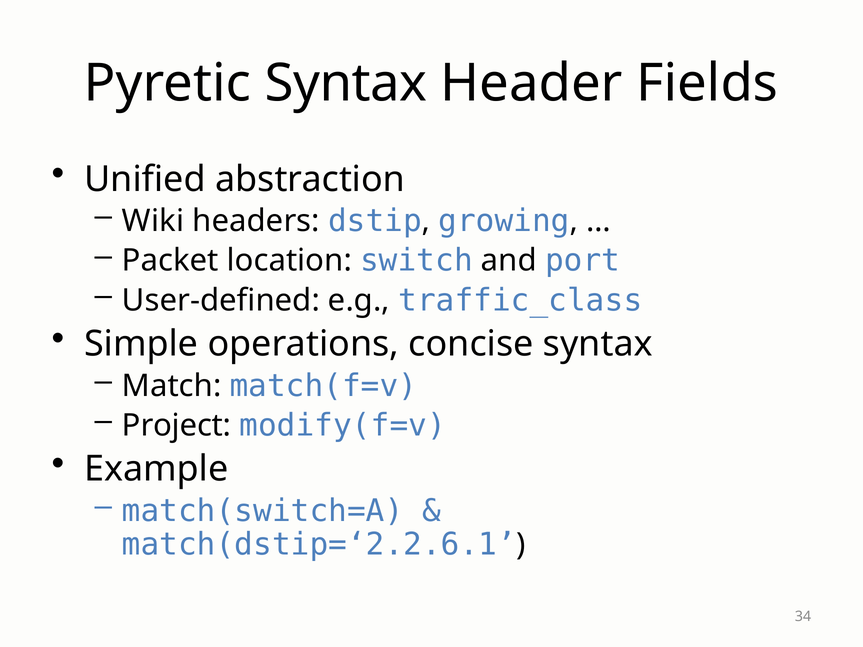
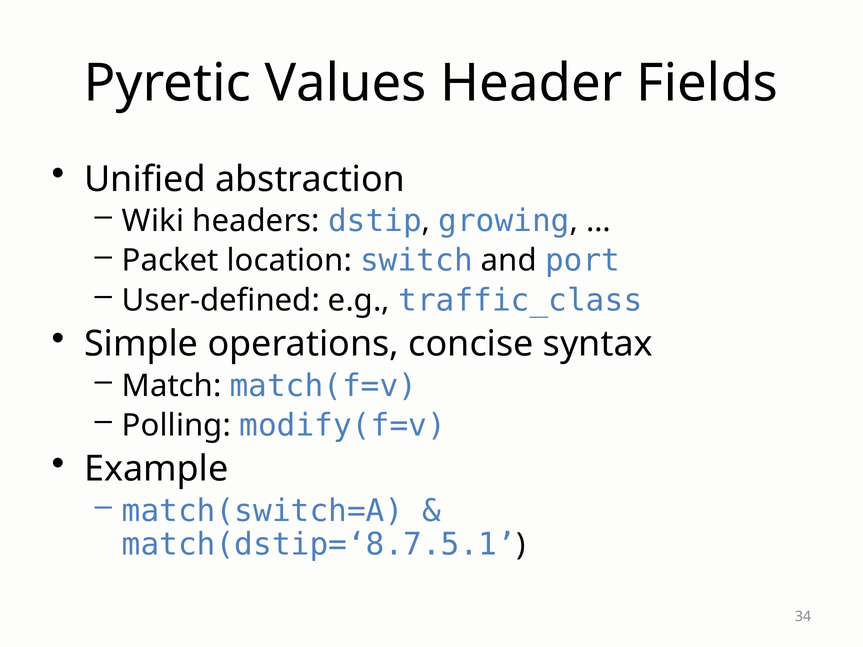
Pyretic Syntax: Syntax -> Values
Project: Project -> Polling
match(dstip=‘2.2.6.1: match(dstip=‘2.2.6.1 -> match(dstip=‘8.7.5.1
